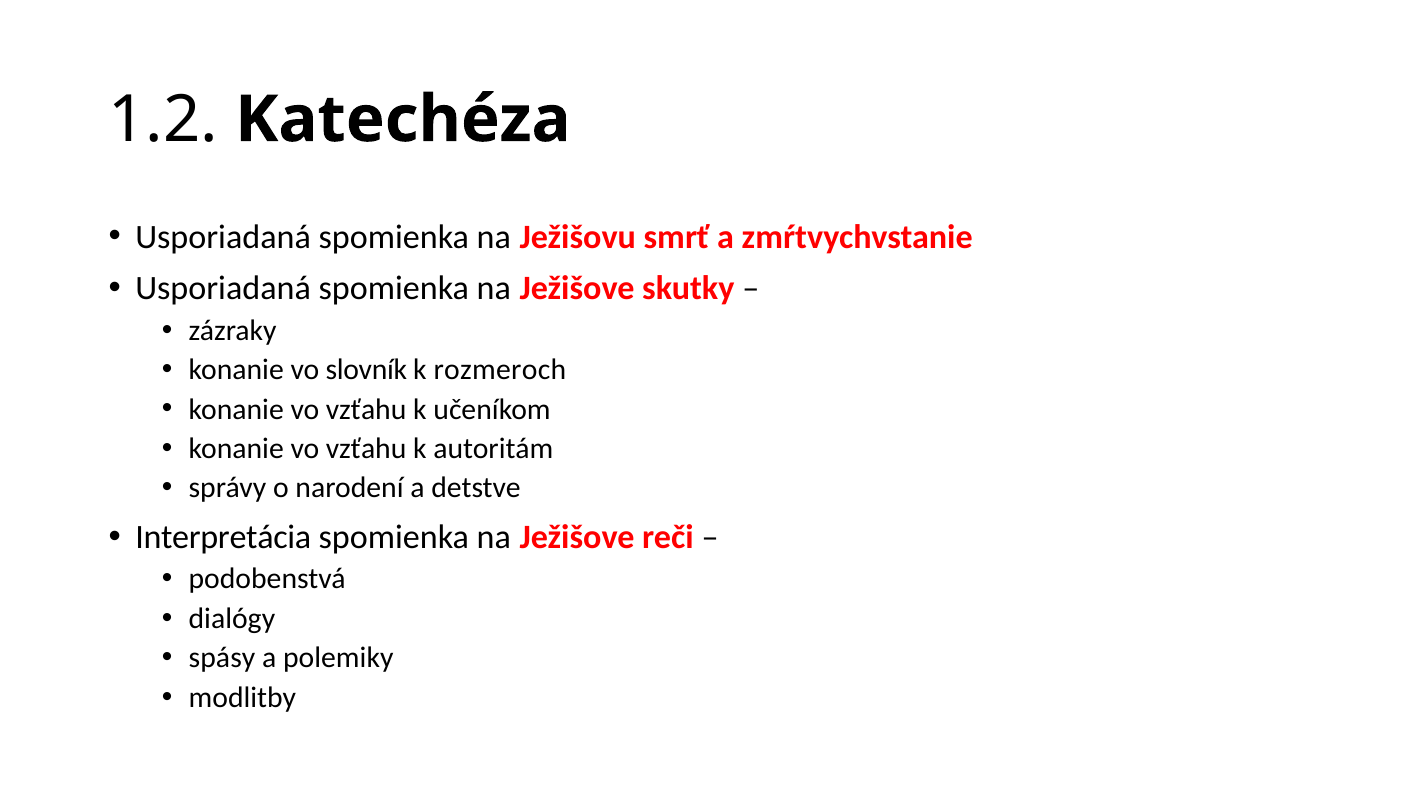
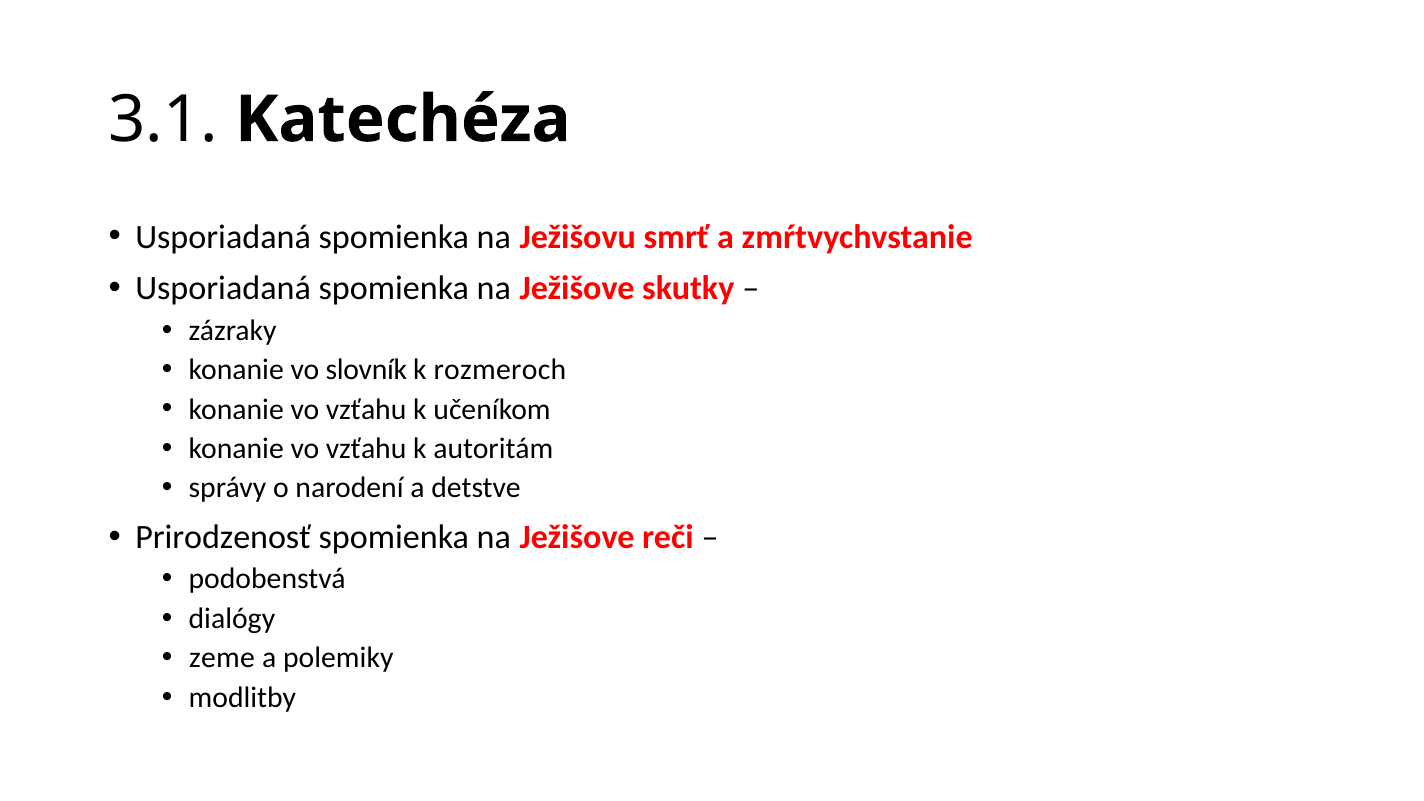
1.2: 1.2 -> 3.1
Interpretácia: Interpretácia -> Prirodzenosť
spásy: spásy -> zeme
